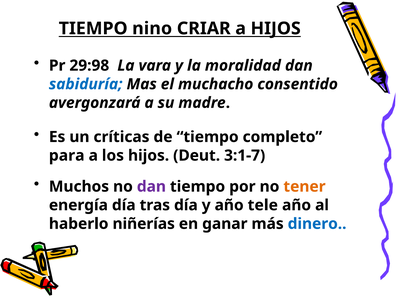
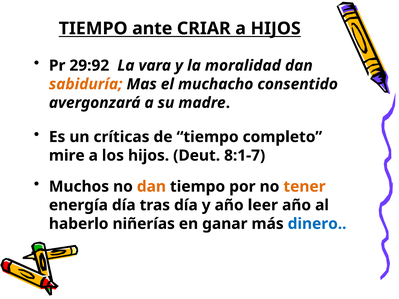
nino: nino -> ante
29:98: 29:98 -> 29:92
sabiduría colour: blue -> orange
para: para -> mire
3:1-7: 3:1-7 -> 8:1-7
dan at (151, 187) colour: purple -> orange
tele: tele -> leer
